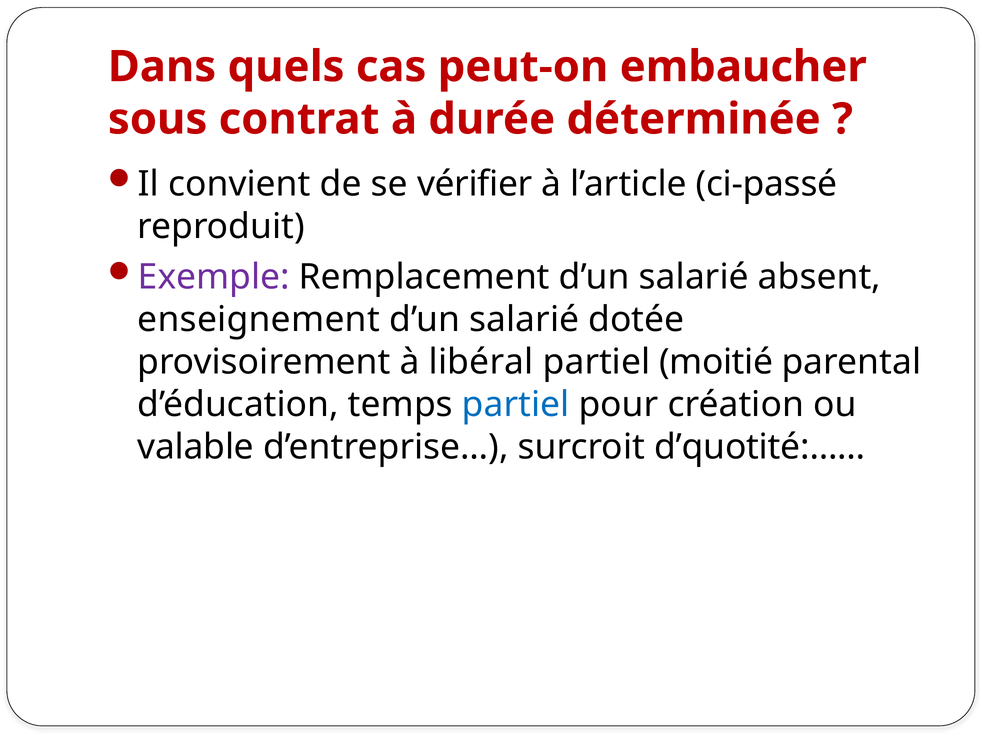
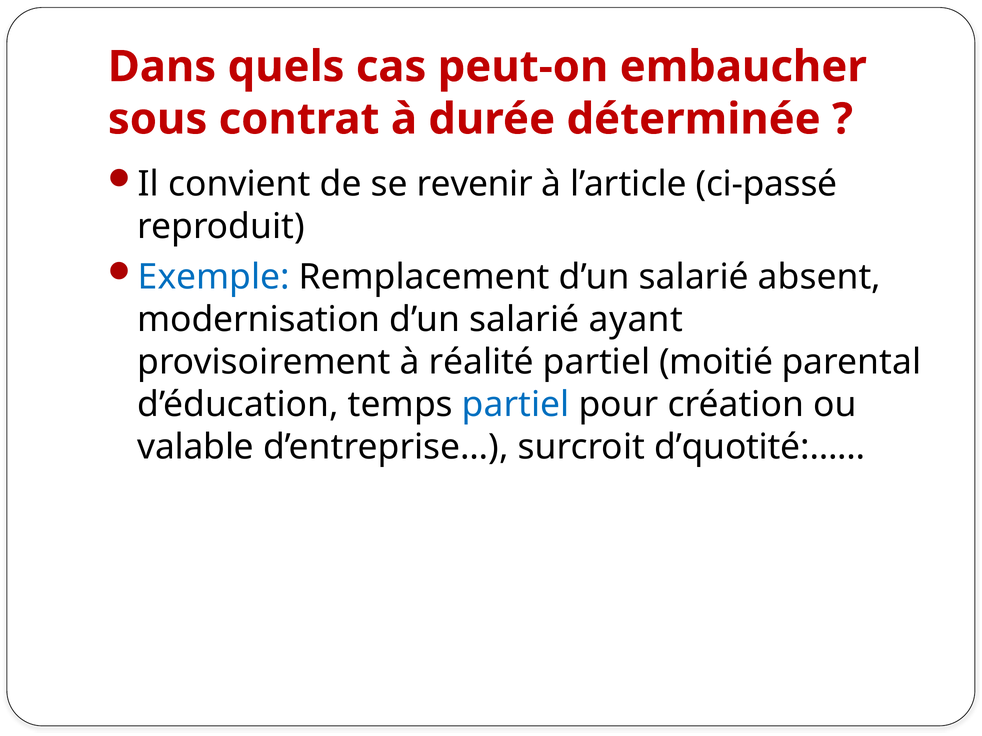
vérifier: vérifier -> revenir
Exemple colour: purple -> blue
enseignement: enseignement -> modernisation
dotée: dotée -> ayant
libéral: libéral -> réalité
